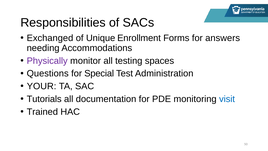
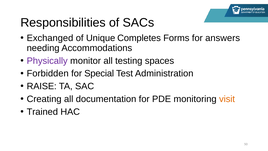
Enrollment: Enrollment -> Completes
Questions: Questions -> Forbidden
YOUR: YOUR -> RAISE
Tutorials: Tutorials -> Creating
visit colour: blue -> orange
